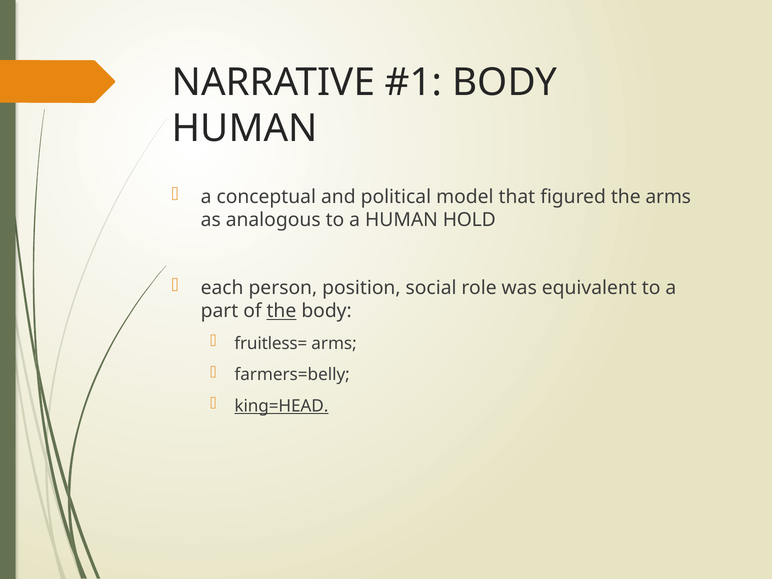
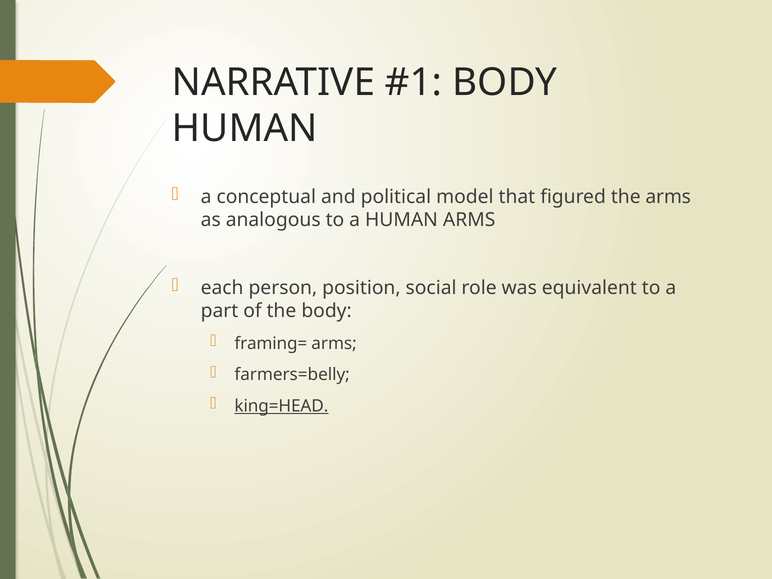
HUMAN HOLD: HOLD -> ARMS
the at (281, 311) underline: present -> none
fruitless=: fruitless= -> framing=
